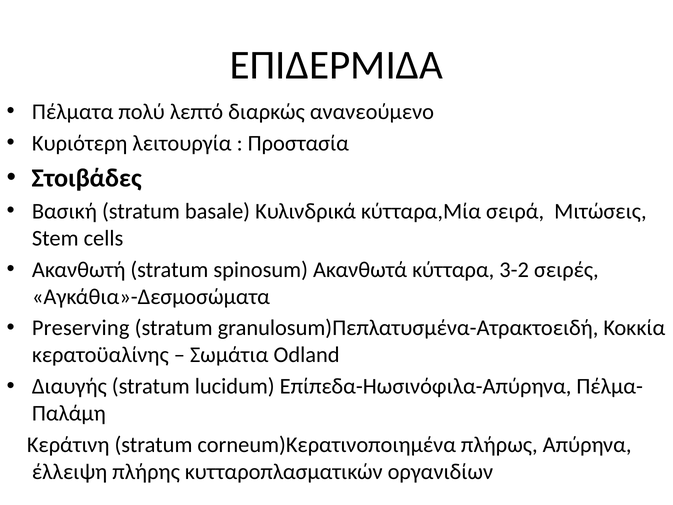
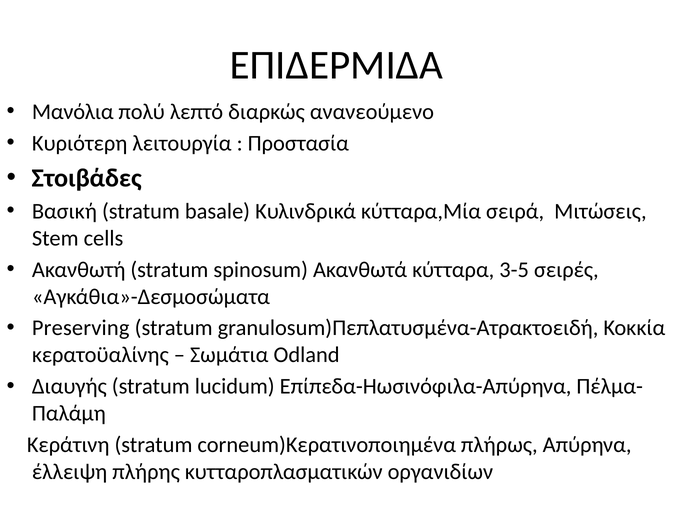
Πέλματα: Πέλματα -> Μανόλια
3-2: 3-2 -> 3-5
